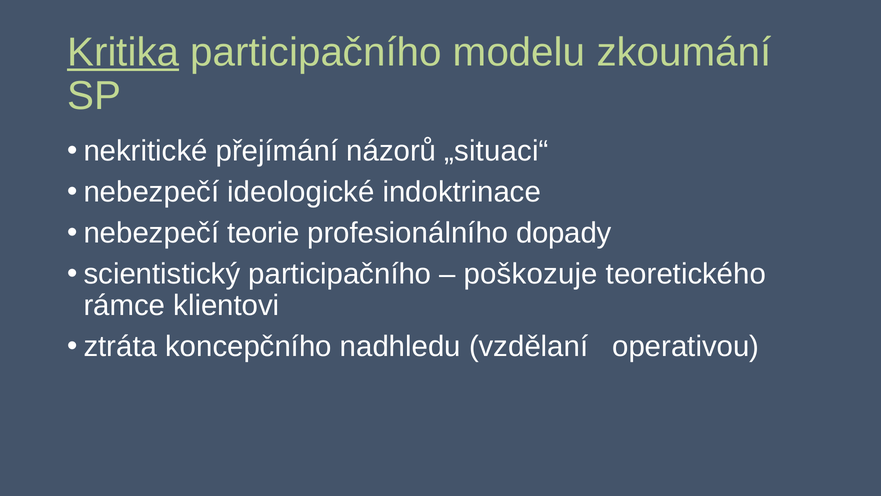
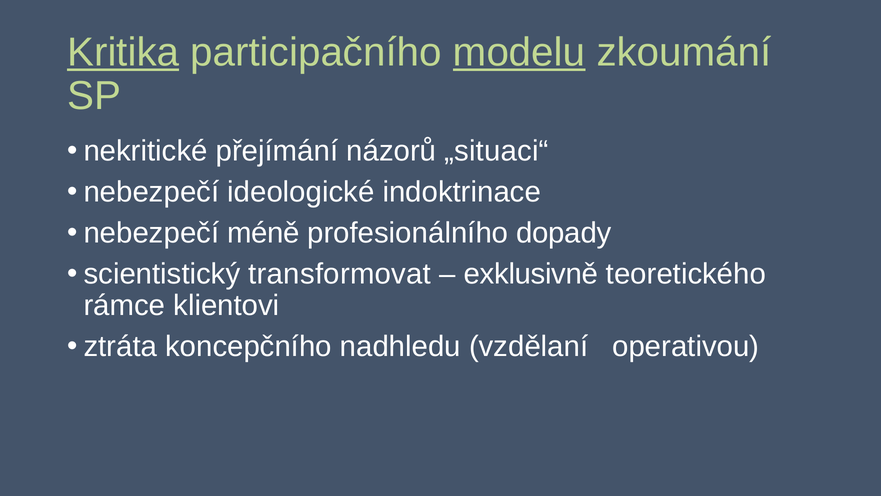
modelu underline: none -> present
teorie: teorie -> méně
scientistický participačního: participačního -> transformovat
poškozuje: poškozuje -> exklusivně
